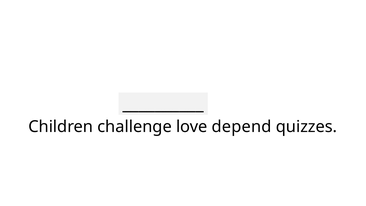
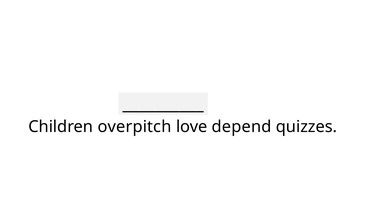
challenge: challenge -> overpitch
